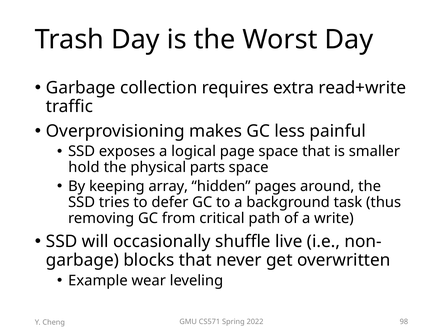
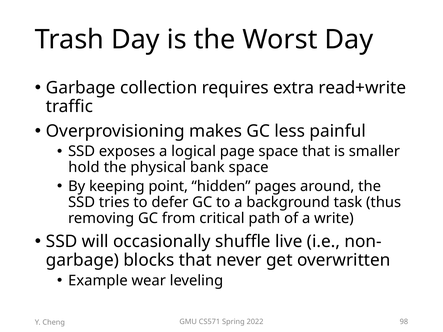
parts: parts -> bank
array: array -> point
